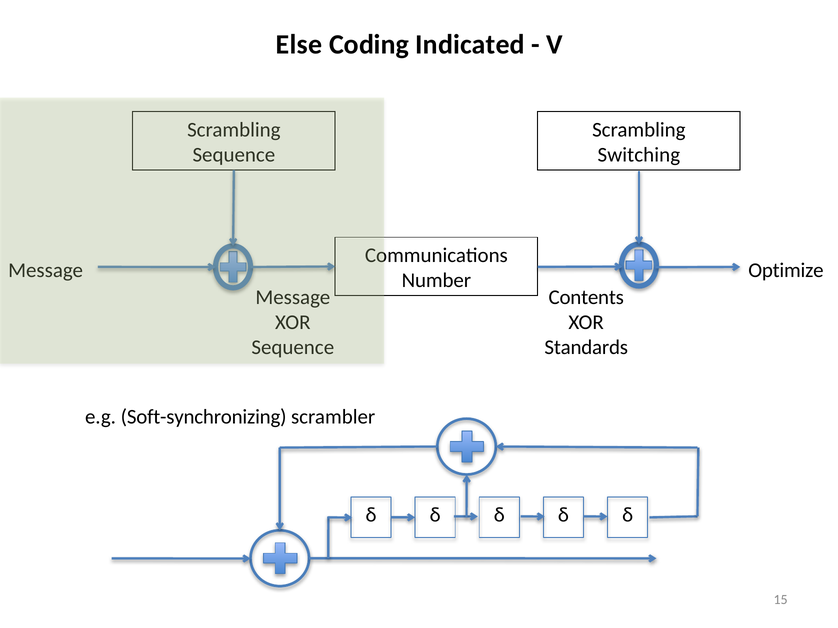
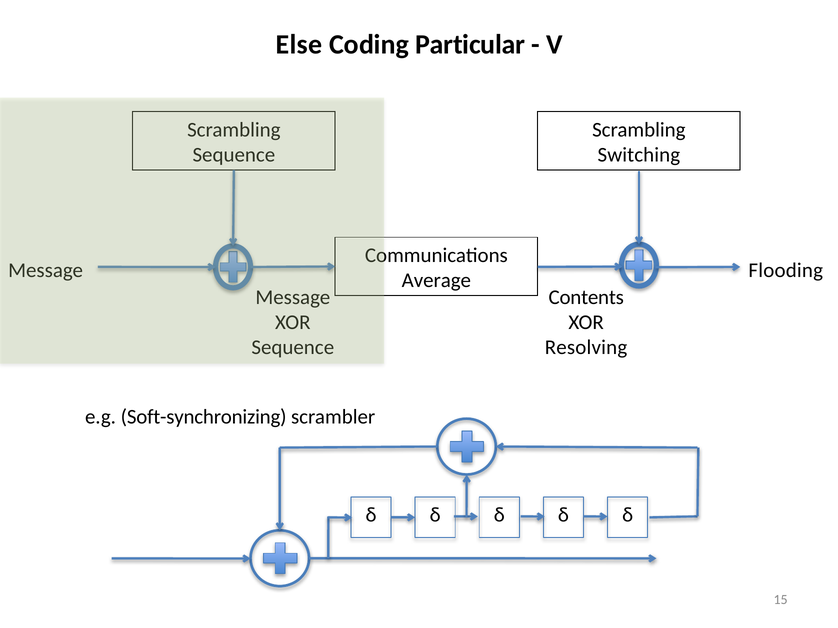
Indicated: Indicated -> Particular
Optimize: Optimize -> Flooding
Number: Number -> Average
Standards: Standards -> Resolving
